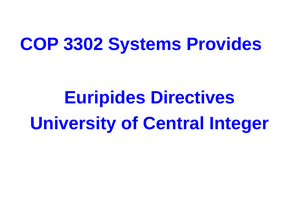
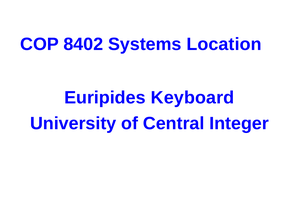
3302: 3302 -> 8402
Provides: Provides -> Location
Directives: Directives -> Keyboard
